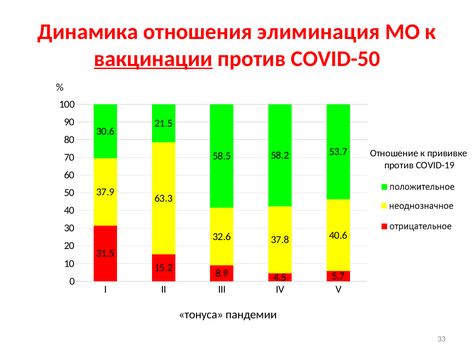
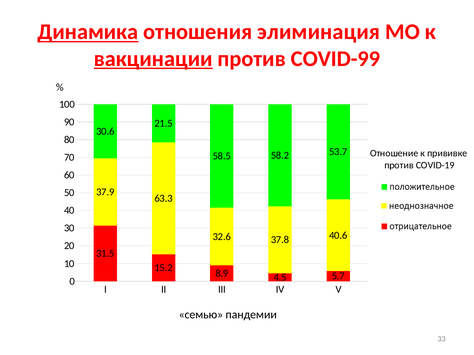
Динамика underline: none -> present
COVID-50: COVID-50 -> COVID-99
тонуса: тонуса -> семью
